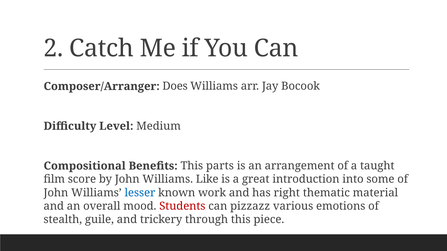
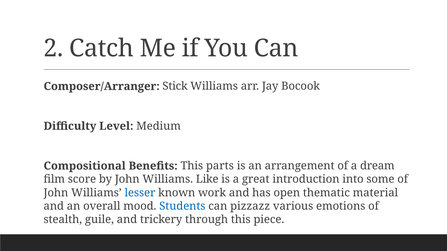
Does: Does -> Stick
taught: taught -> dream
right: right -> open
Students colour: red -> blue
